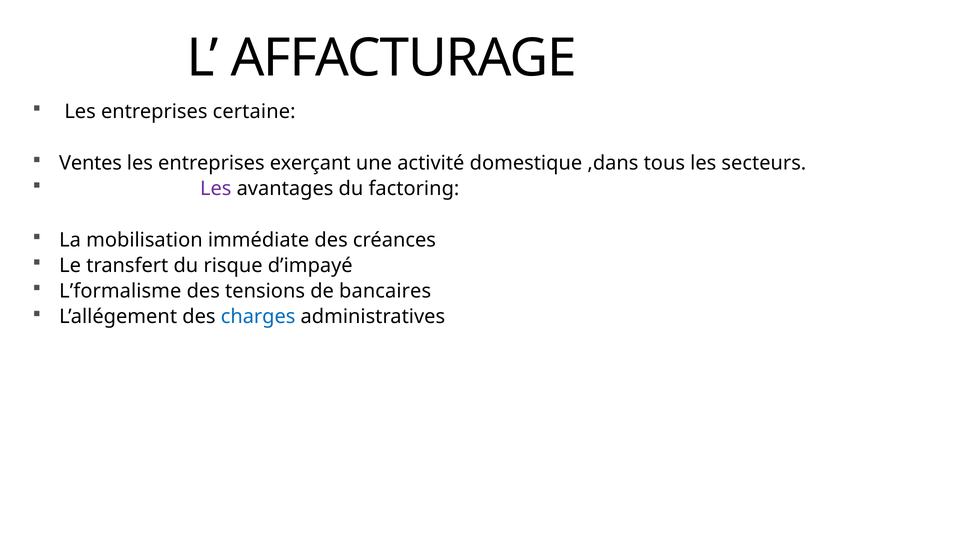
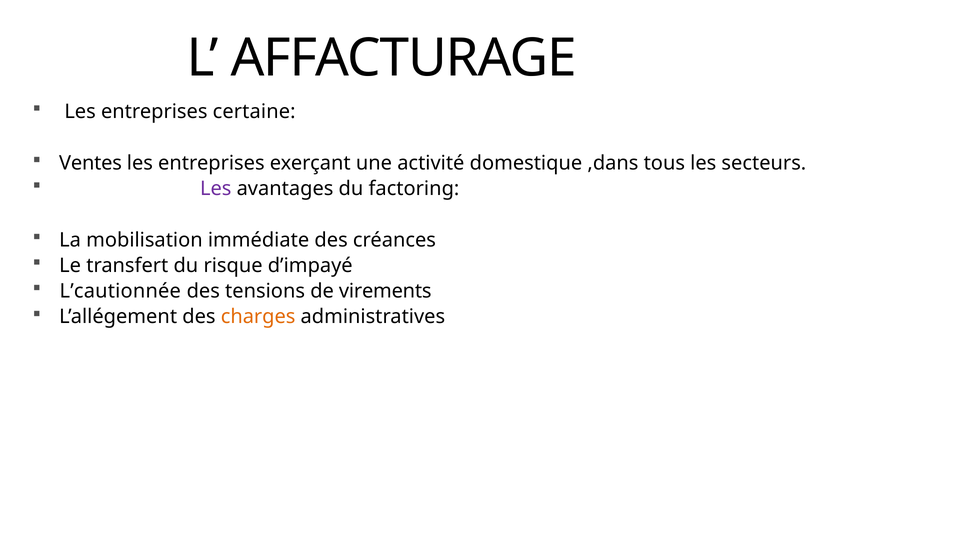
L’formalisme: L’formalisme -> L’cautionnée
bancaires: bancaires -> virements
charges colour: blue -> orange
